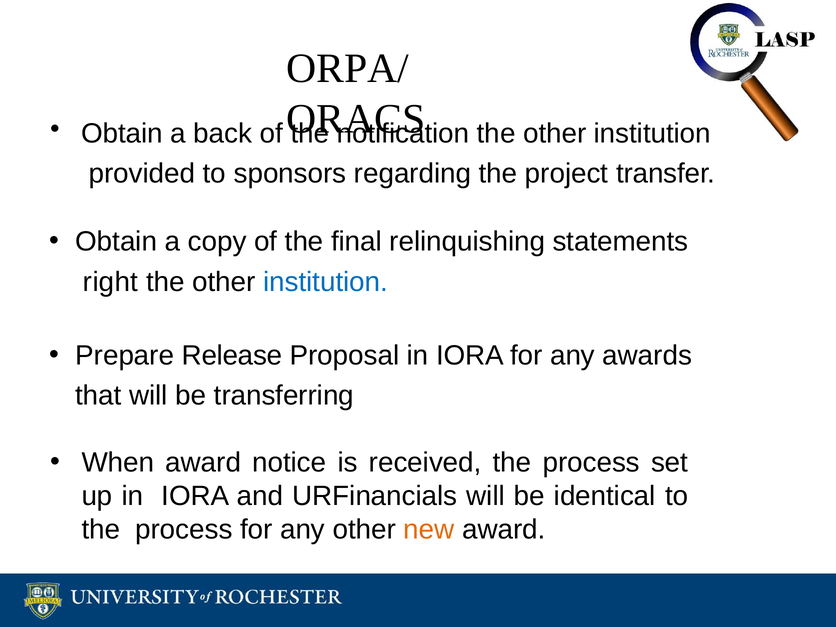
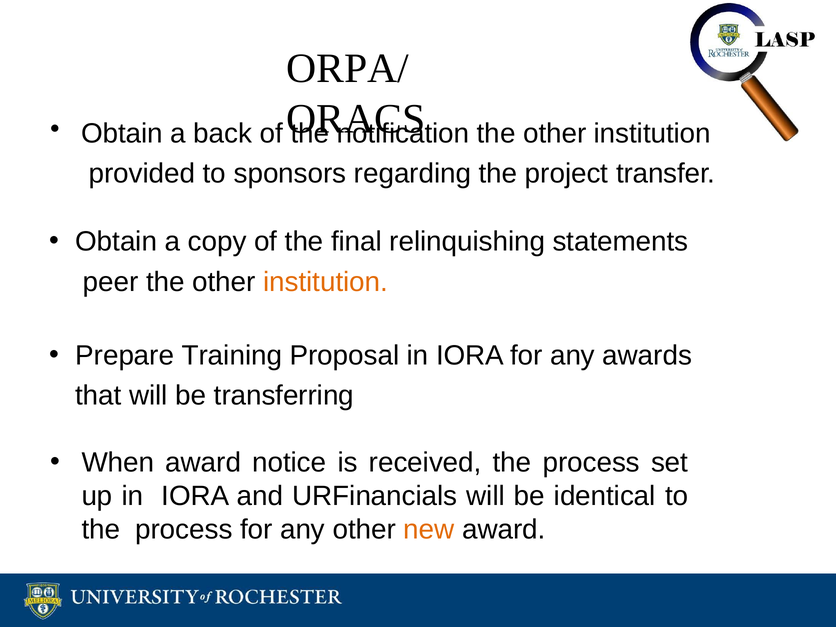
right: right -> peer
institution at (326, 282) colour: blue -> orange
Release: Release -> Training
